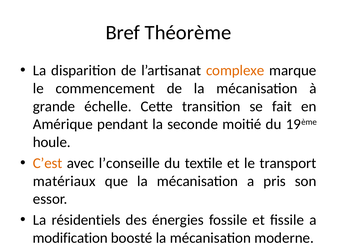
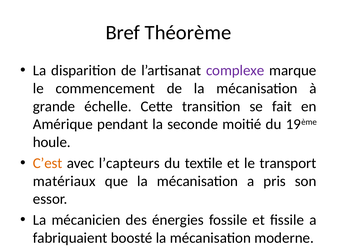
complexe colour: orange -> purple
l’conseille: l’conseille -> l’capteurs
résidentiels: résidentiels -> mécanicien
modification: modification -> fabriquaient
